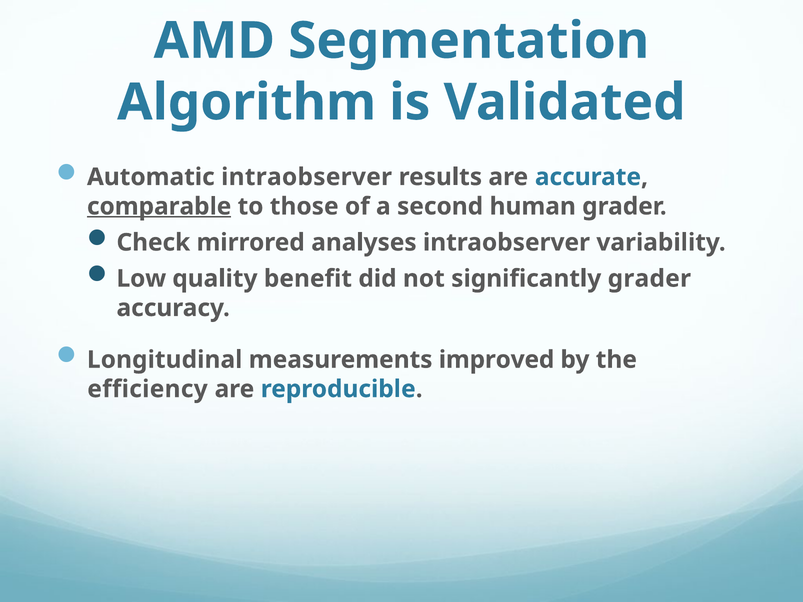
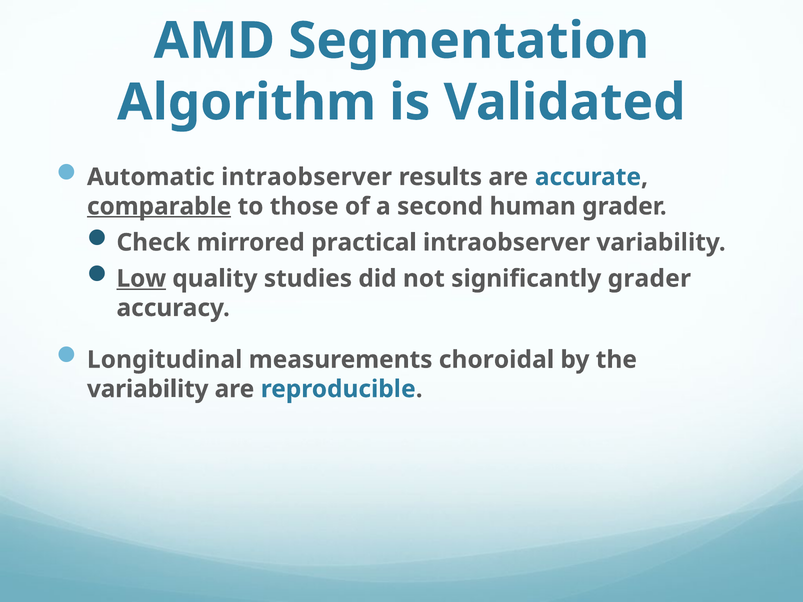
analyses: analyses -> practical
Low underline: none -> present
benefit: benefit -> studies
improved: improved -> choroidal
efficiency at (147, 389): efficiency -> variability
